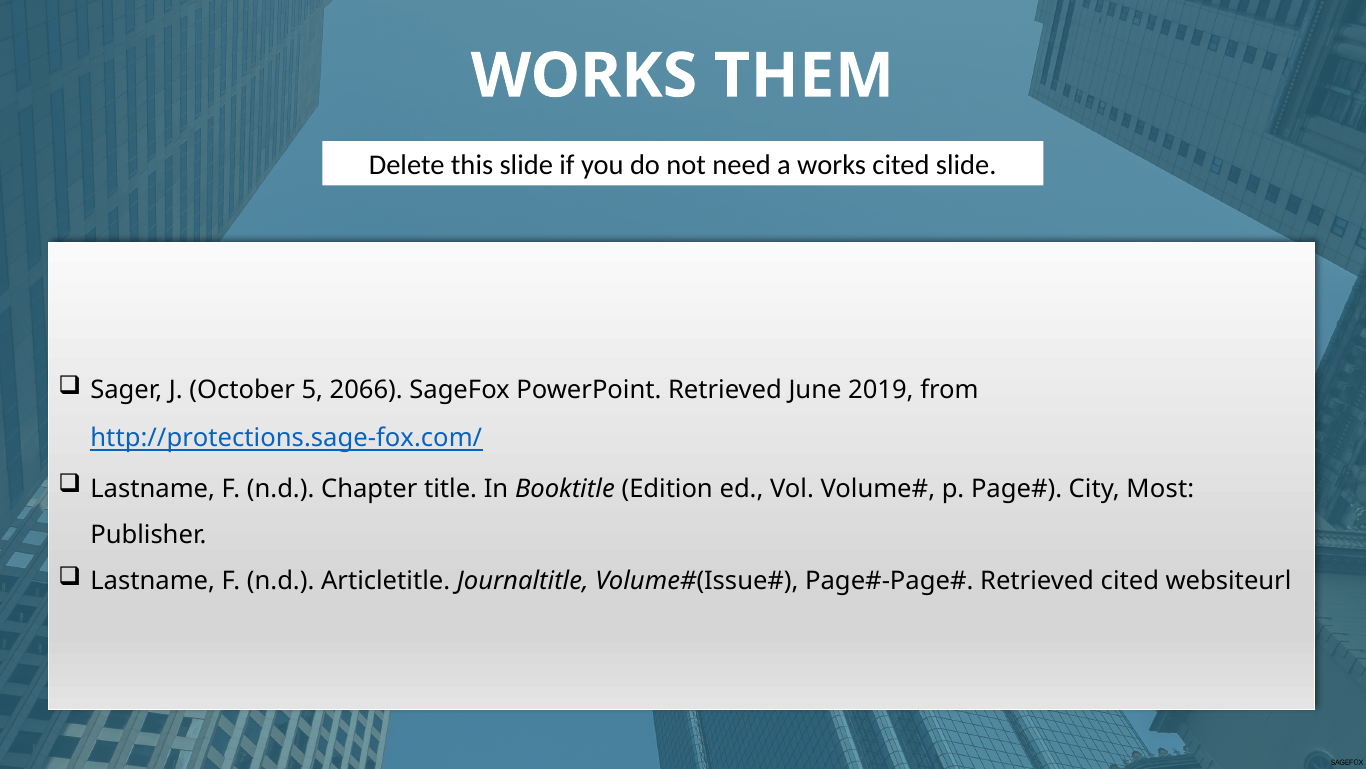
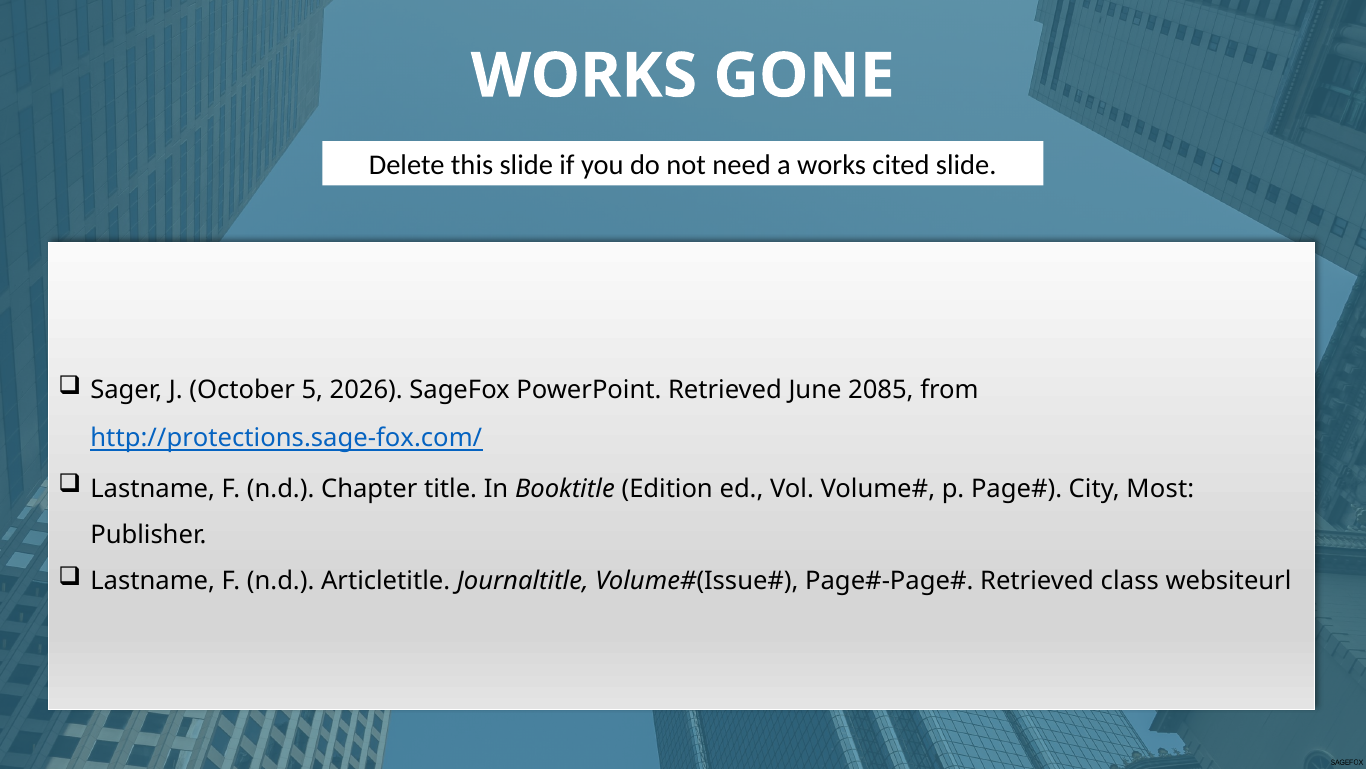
THEM: THEM -> GONE
2066: 2066 -> 2026
2019: 2019 -> 2085
Retrieved cited: cited -> class
